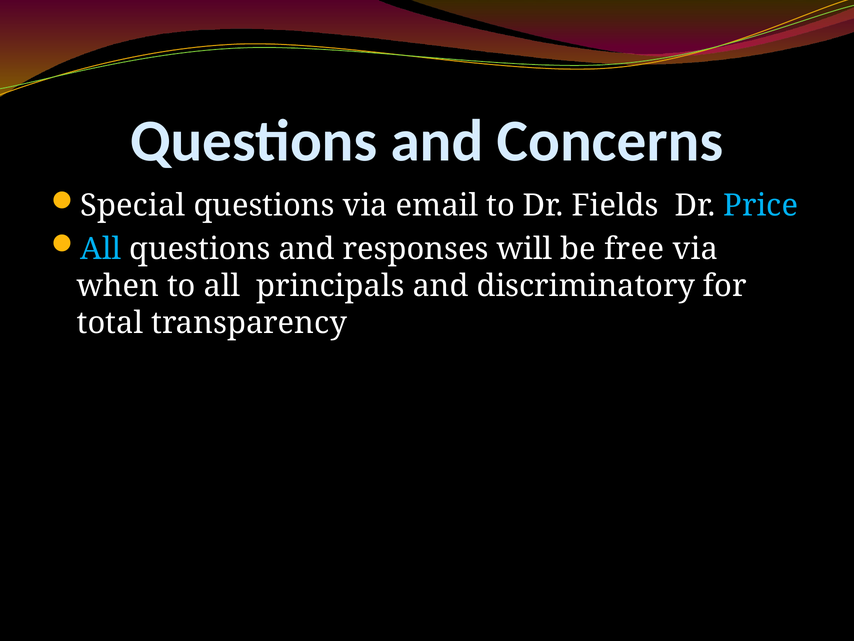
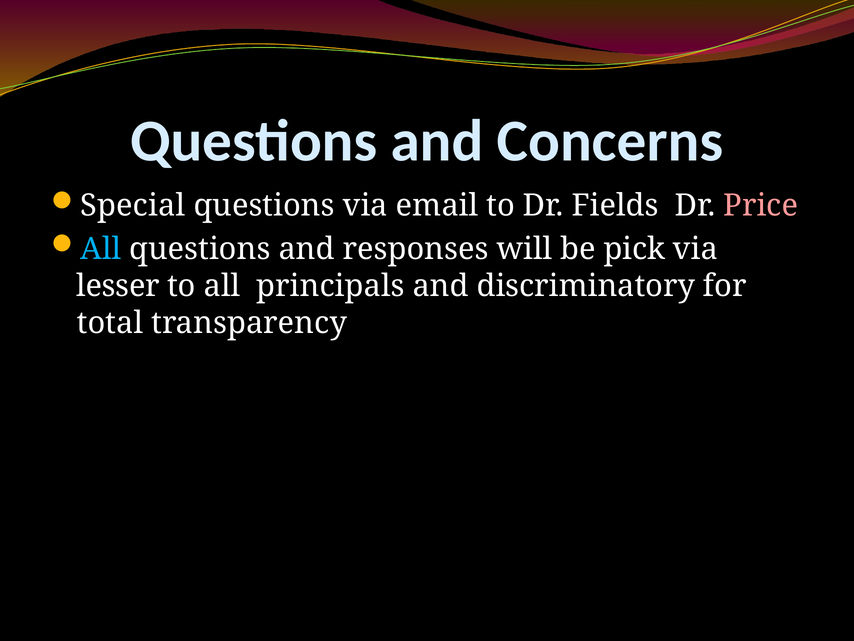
Price colour: light blue -> pink
free: free -> pick
when: when -> lesser
